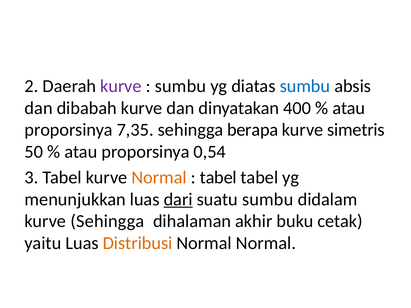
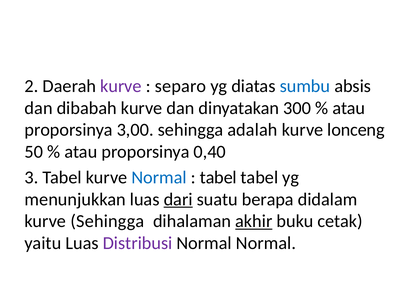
sumbu at (180, 86): sumbu -> separo
400: 400 -> 300
7,35: 7,35 -> 3,00
berapa: berapa -> adalah
simetris: simetris -> lonceng
0,54: 0,54 -> 0,40
Normal at (159, 178) colour: orange -> blue
suatu sumbu: sumbu -> berapa
akhir underline: none -> present
Distribusi colour: orange -> purple
